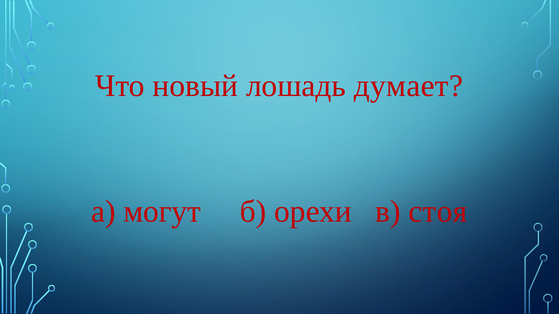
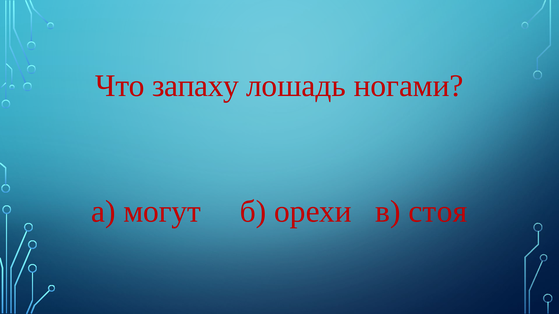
новый: новый -> запаху
думает: думает -> ногами
